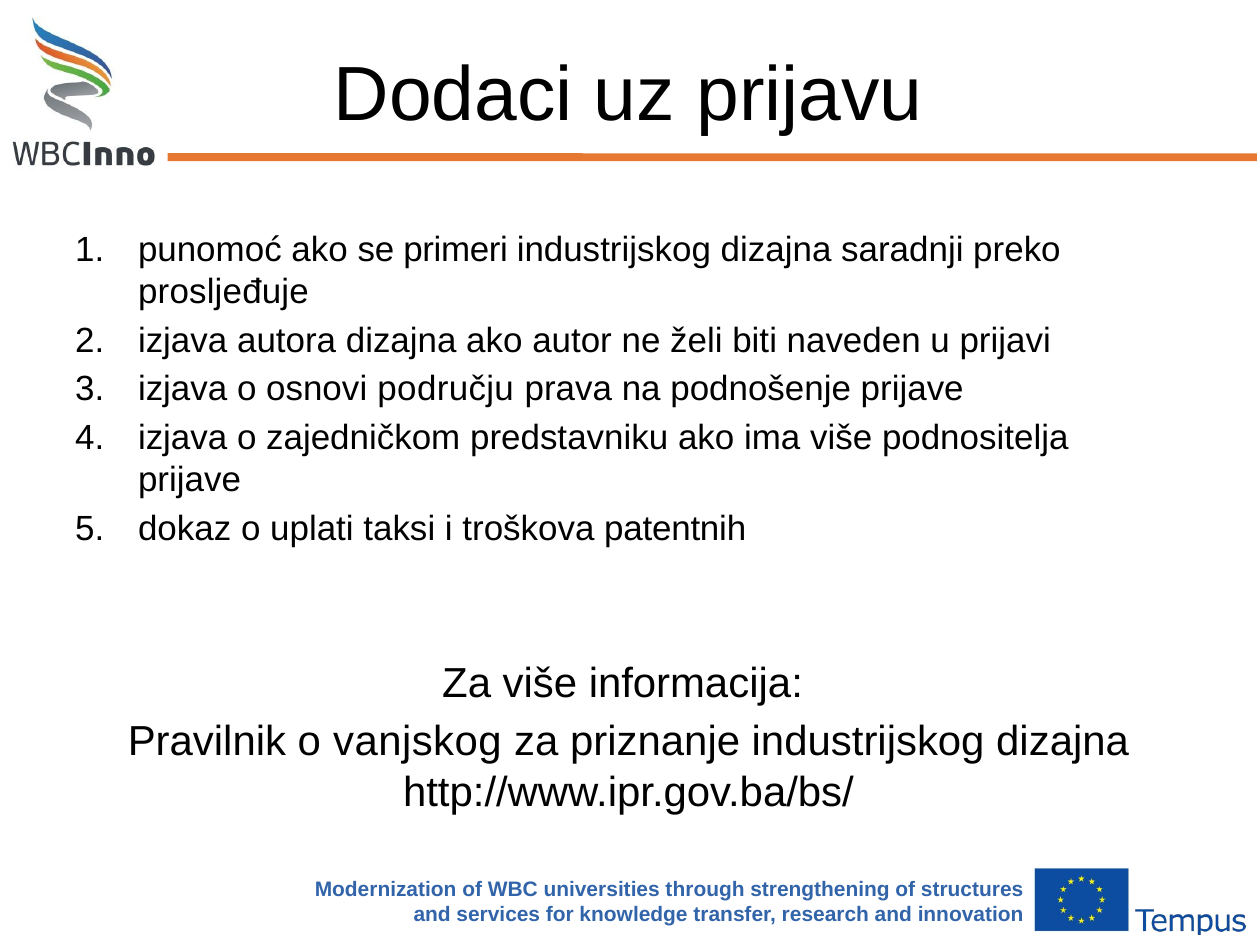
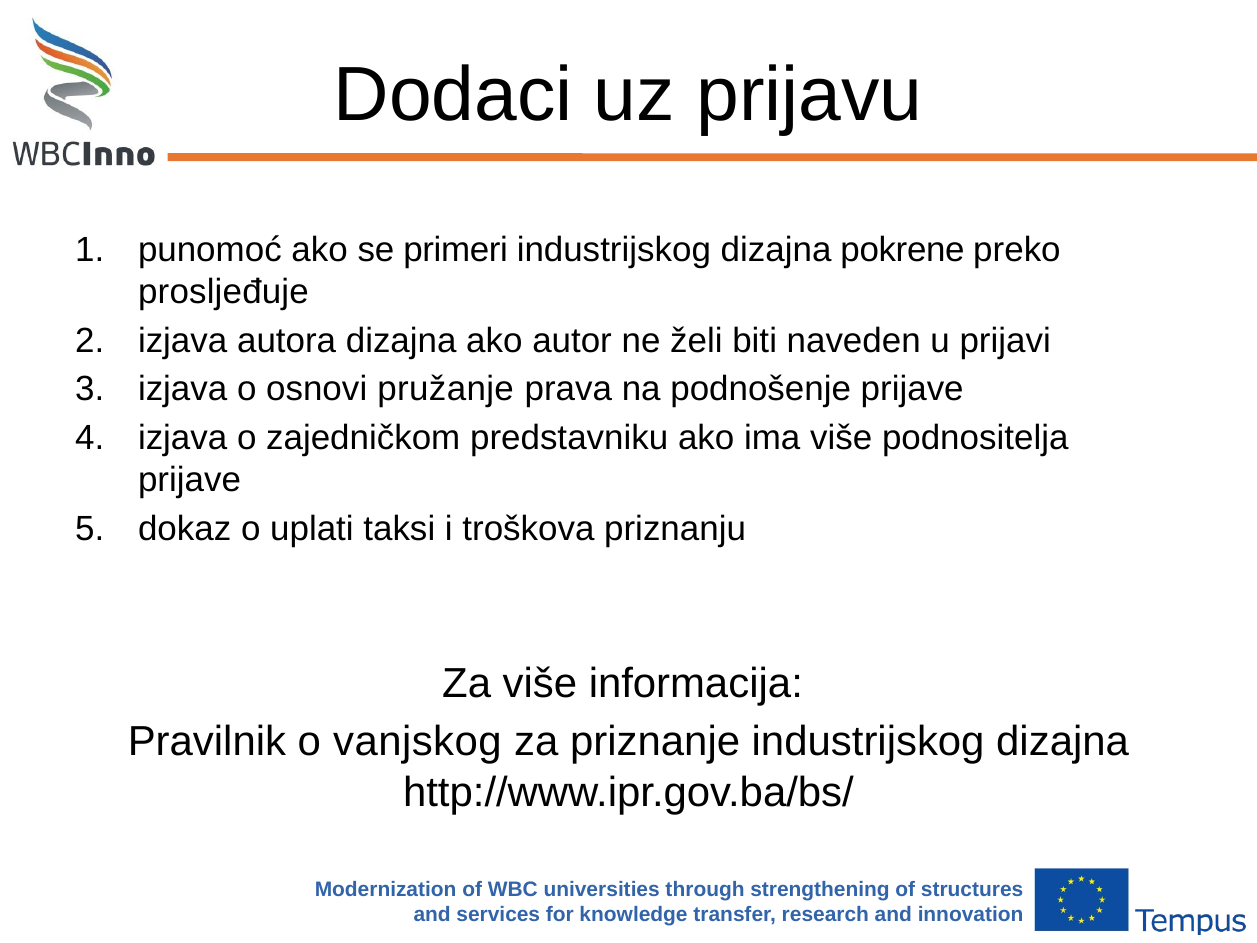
saradnji: saradnji -> pokrene
području: području -> pružanje
patentnih: patentnih -> priznanju
